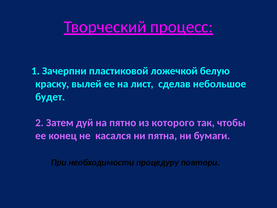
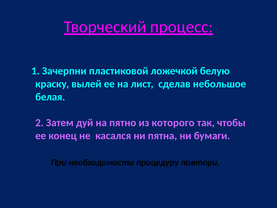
будет: будет -> белая
